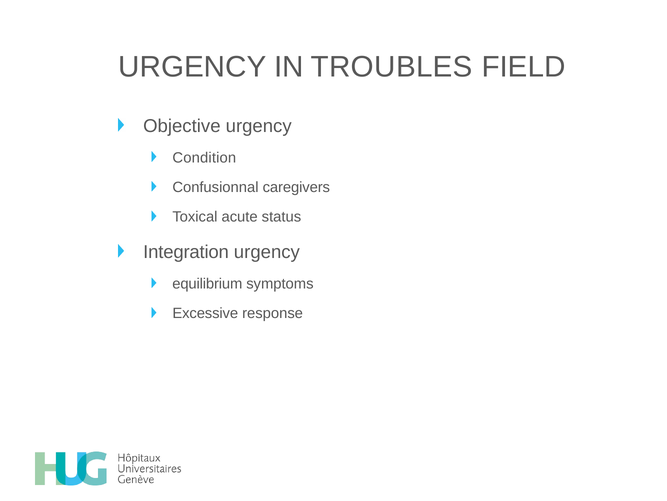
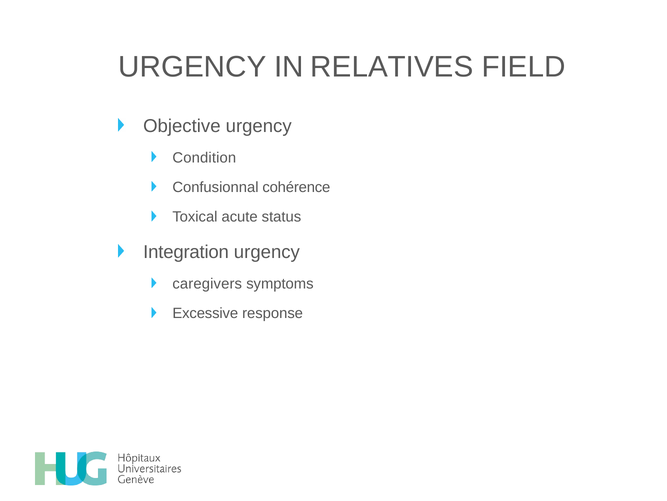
TROUBLES: TROUBLES -> RELATIVES
caregivers: caregivers -> cohérence
equilibrium: equilibrium -> caregivers
